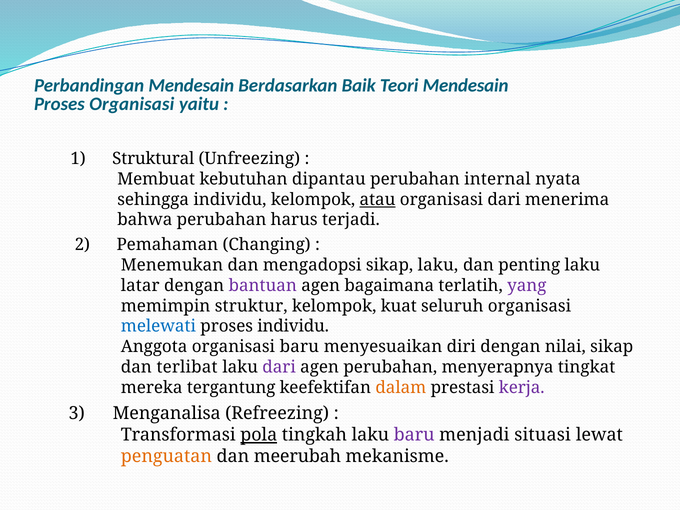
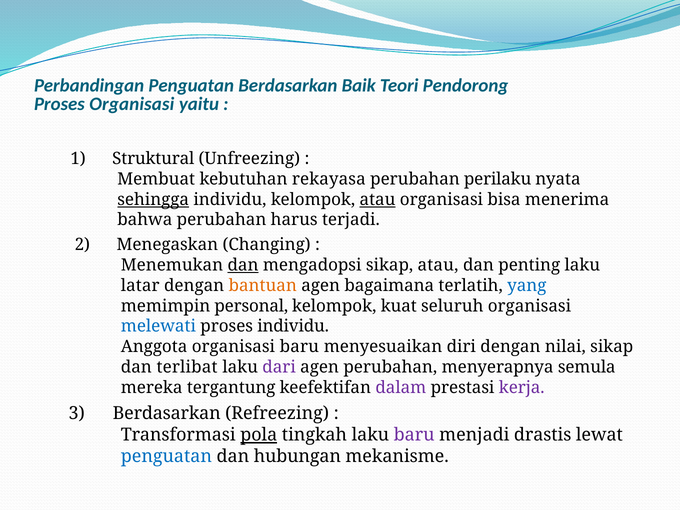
Perbandingan Mendesain: Mendesain -> Penguatan
Teori Mendesain: Mendesain -> Pendorong
dipantau: dipantau -> rekayasa
internal: internal -> perilaku
sehingga underline: none -> present
organisasi dari: dari -> bisa
Pemahaman: Pemahaman -> Menegaskan
dan at (243, 265) underline: none -> present
sikap laku: laku -> atau
bantuan colour: purple -> orange
yang colour: purple -> blue
struktur: struktur -> personal
tingkat: tingkat -> semula
dalam colour: orange -> purple
3 Menganalisa: Menganalisa -> Berdasarkan
situasi: situasi -> drastis
penguatan at (166, 457) colour: orange -> blue
meerubah: meerubah -> hubungan
